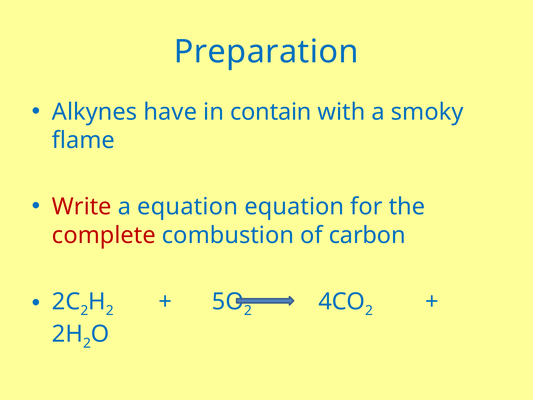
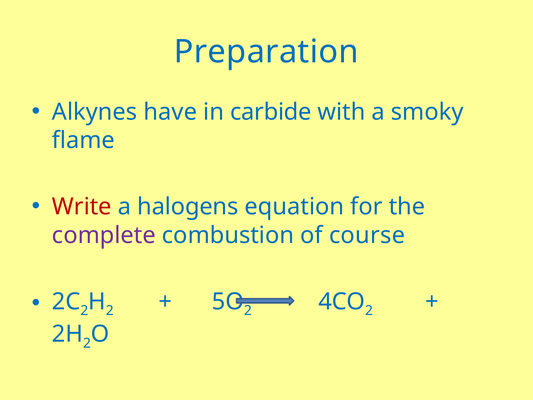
contain: contain -> carbide
a equation: equation -> halogens
complete colour: red -> purple
carbon: carbon -> course
